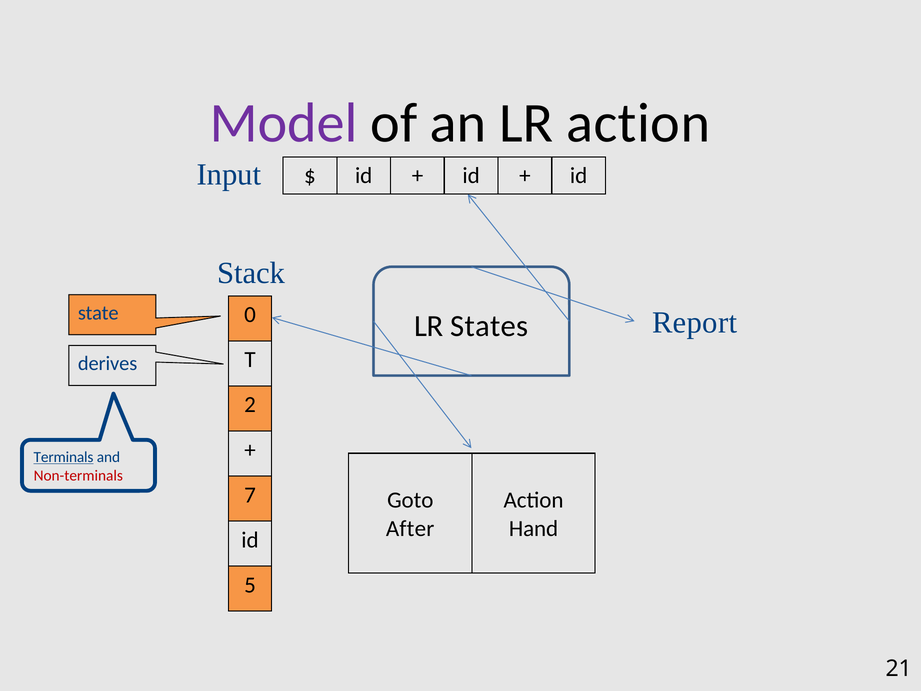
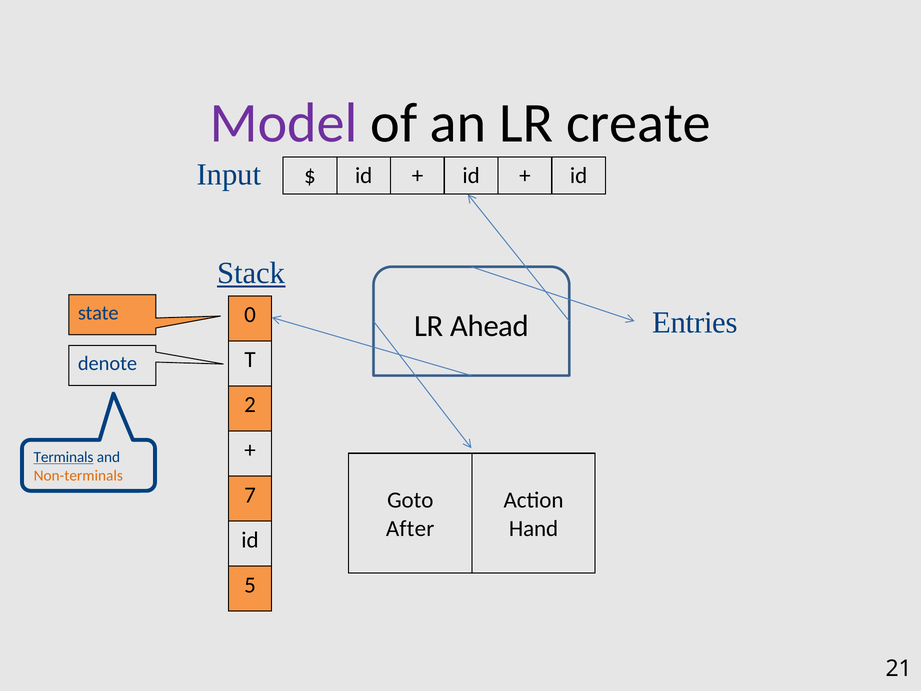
LR action: action -> create
Stack underline: none -> present
Report: Report -> Entries
States: States -> Ahead
derives: derives -> denote
Non-terminals colour: red -> orange
